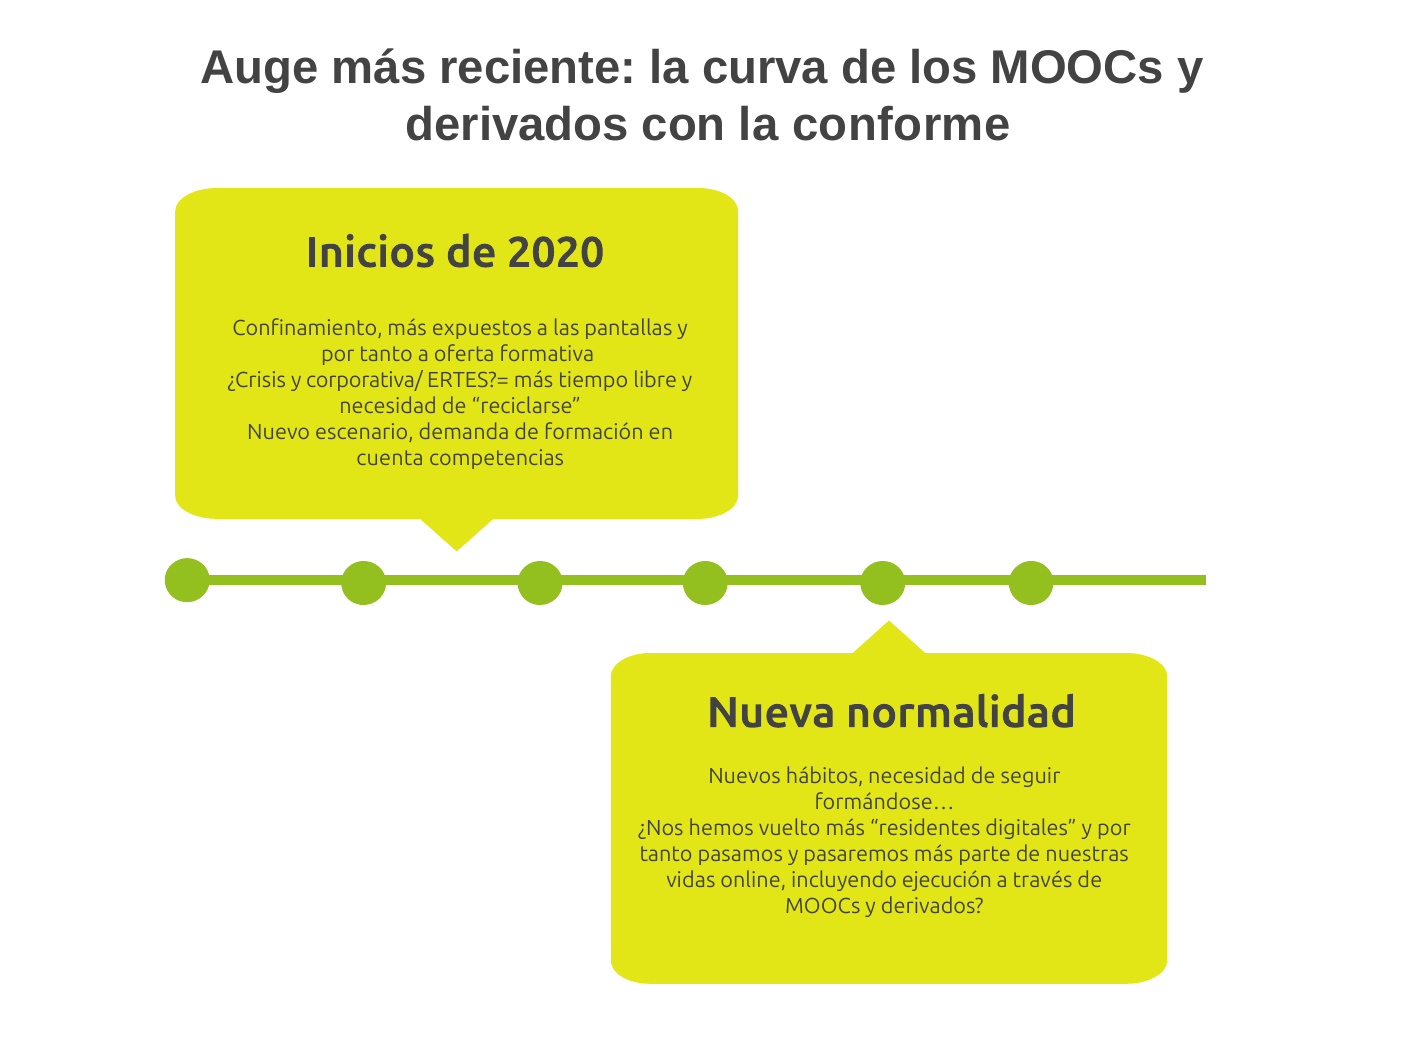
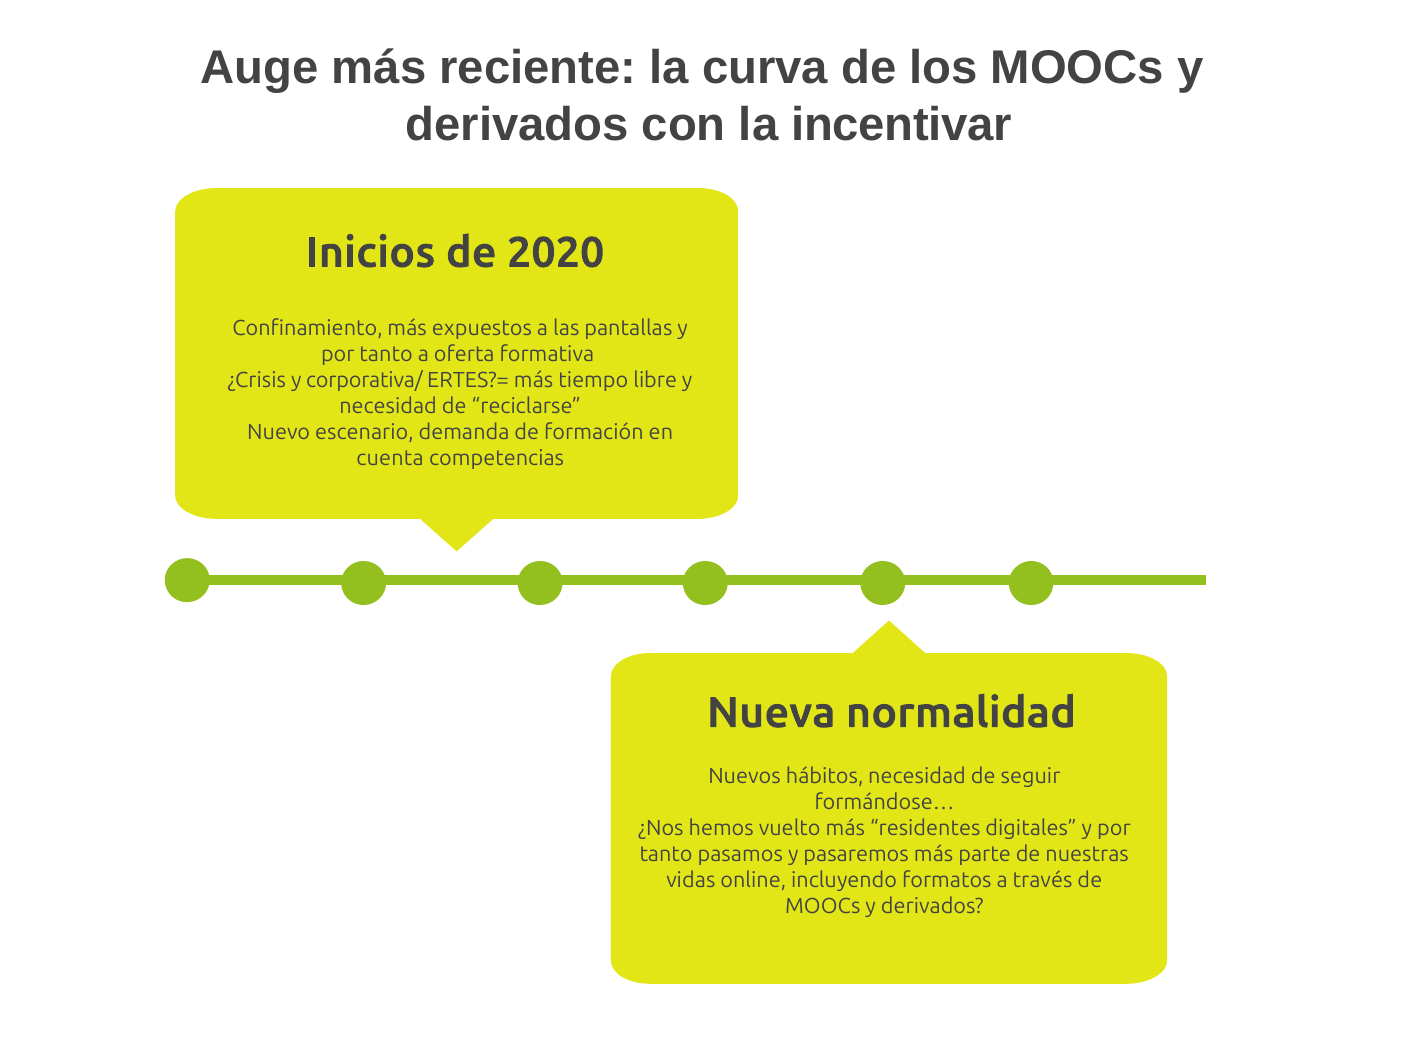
conforme: conforme -> incentivar
ejecución: ejecución -> formatos
